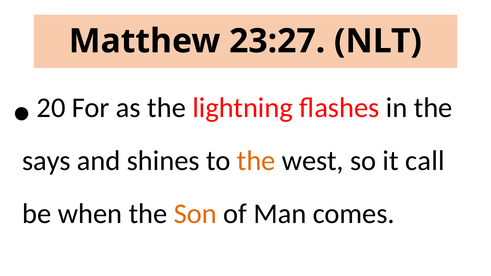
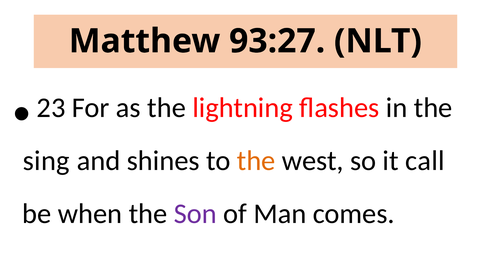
23:27: 23:27 -> 93:27
20: 20 -> 23
says: says -> sing
Son colour: orange -> purple
